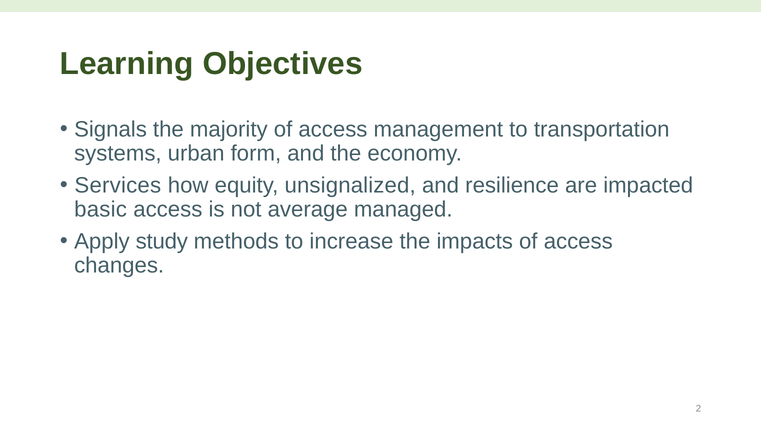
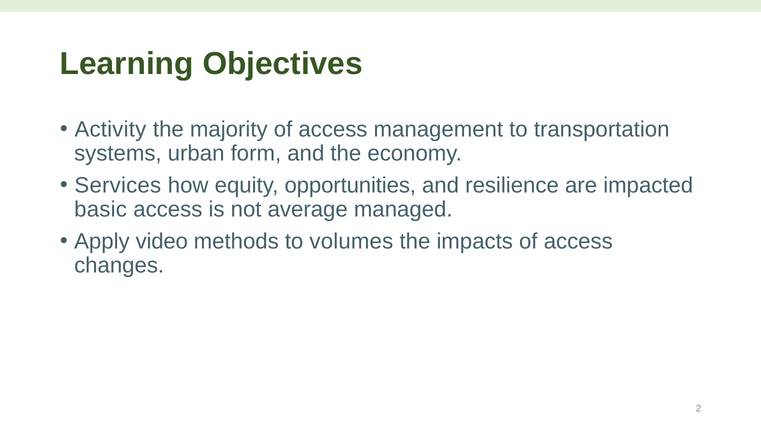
Signals: Signals -> Activity
unsignalized: unsignalized -> opportunities
study: study -> video
increase: increase -> volumes
